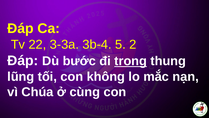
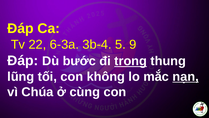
3-3a: 3-3a -> 6-3a
2: 2 -> 9
nạn underline: none -> present
